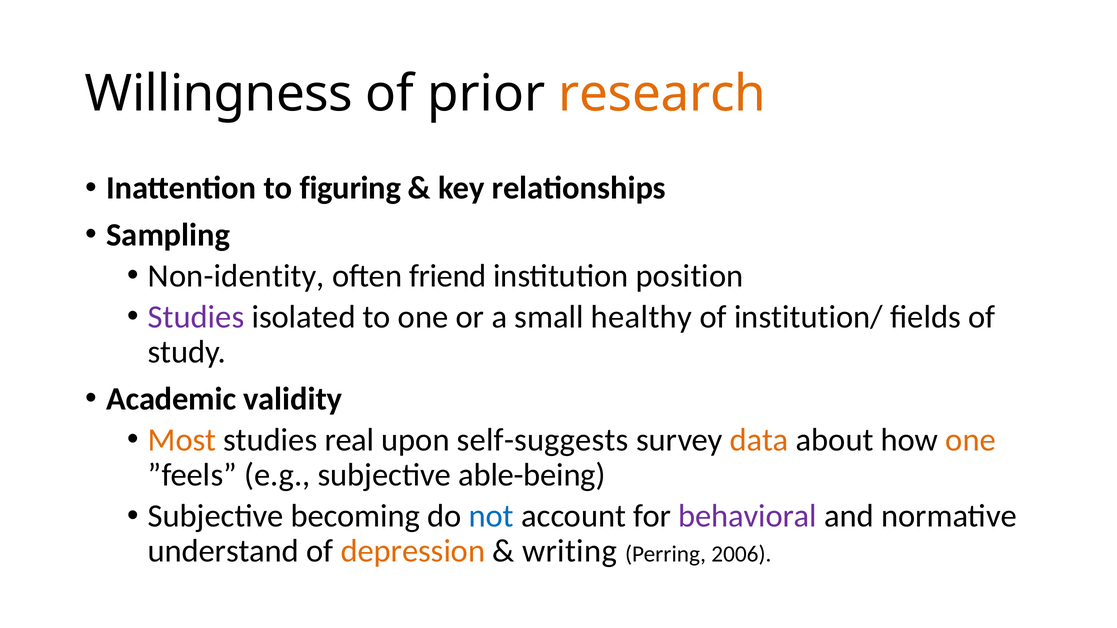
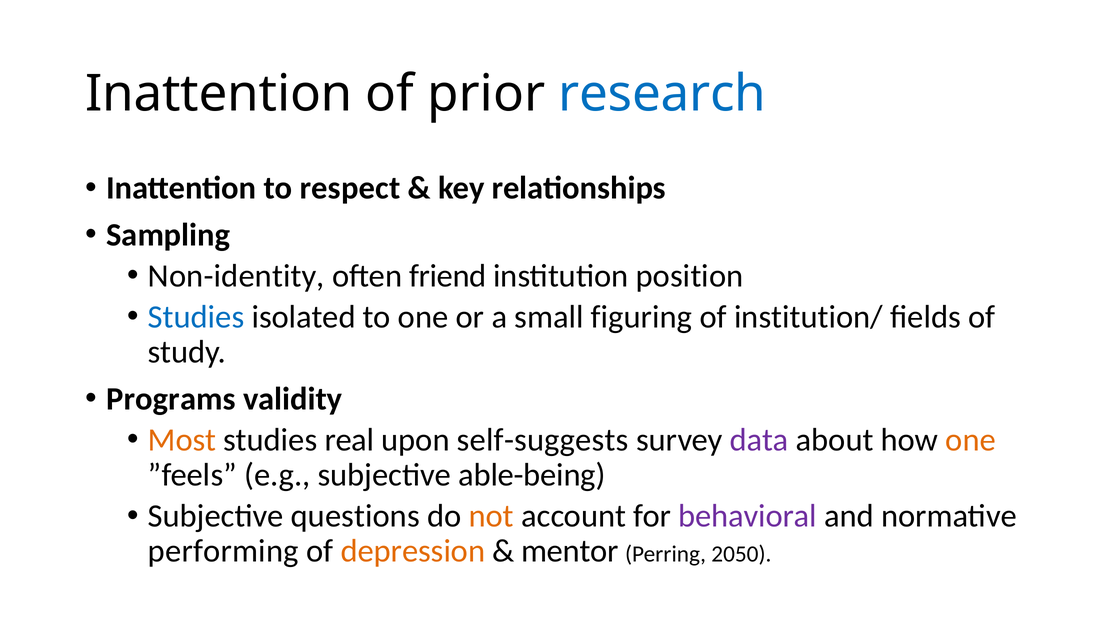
Willingness at (219, 94): Willingness -> Inattention
research colour: orange -> blue
figuring: figuring -> respect
Studies at (196, 317) colour: purple -> blue
healthy: healthy -> figuring
Academic: Academic -> Programs
data colour: orange -> purple
becoming: becoming -> questions
not colour: blue -> orange
understand: understand -> performing
writing: writing -> mentor
2006: 2006 -> 2050
